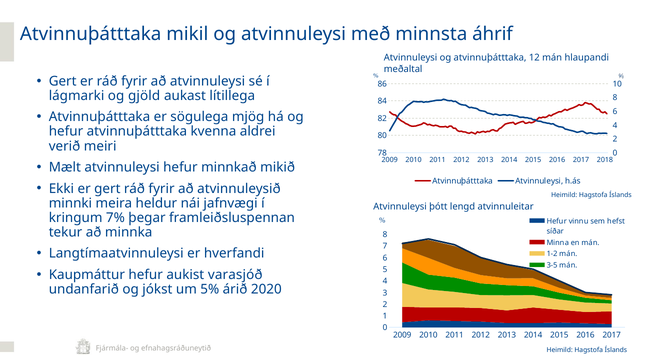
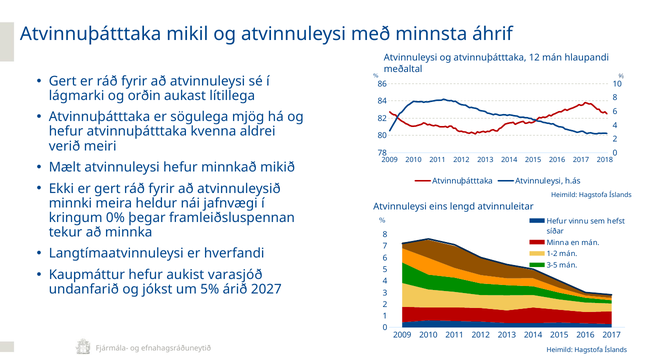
gjöld: gjöld -> orðin
þótt: þótt -> eins
7%: 7% -> 0%
2020: 2020 -> 2027
